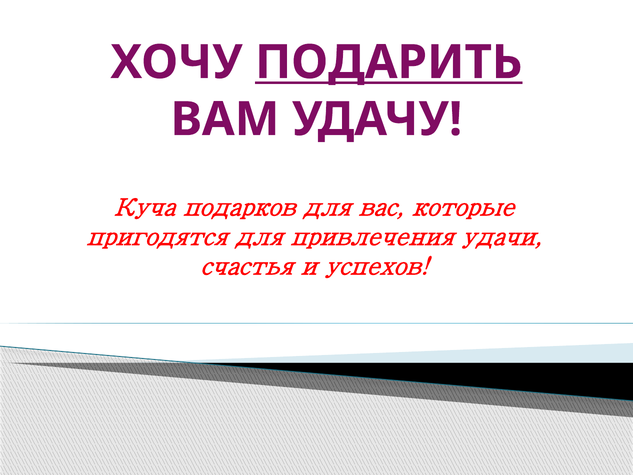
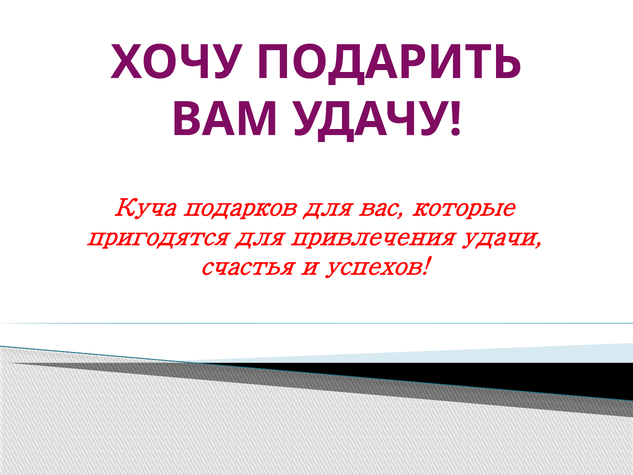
ПОДАРИТЬ underline: present -> none
